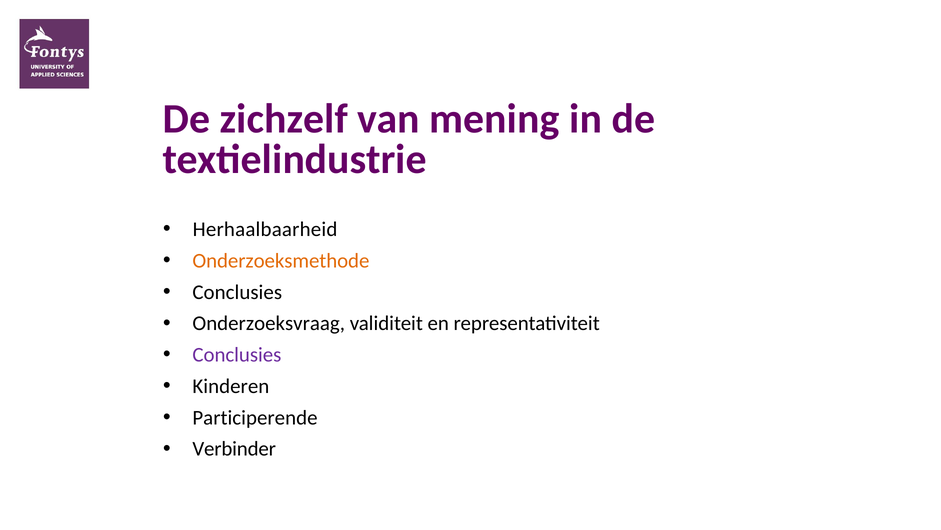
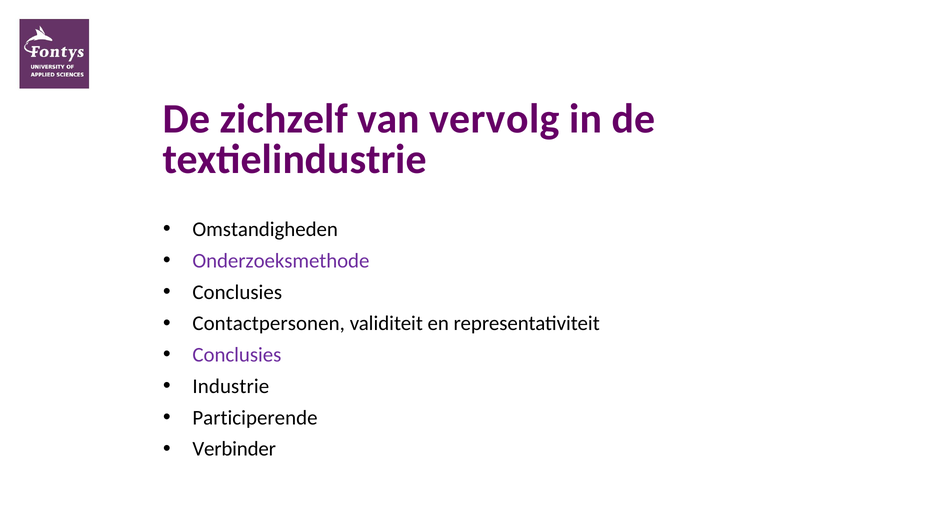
mening: mening -> vervolg
Herhaalbaarheid: Herhaalbaarheid -> Omstandigheden
Onderzoeksmethode colour: orange -> purple
Onderzoeksvraag: Onderzoeksvraag -> Contactpersonen
Kinderen: Kinderen -> Industrie
